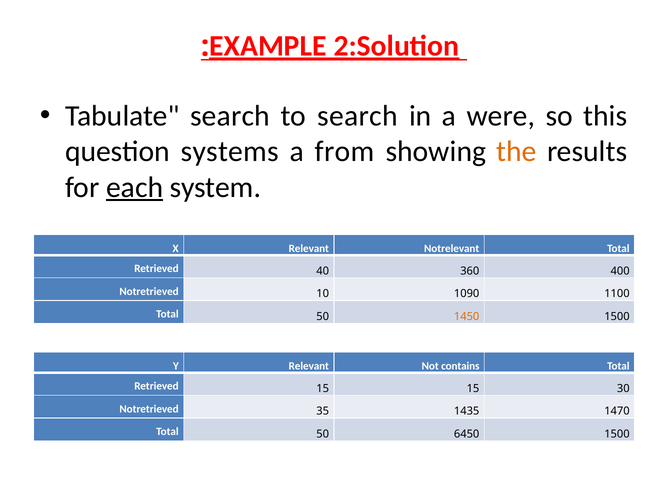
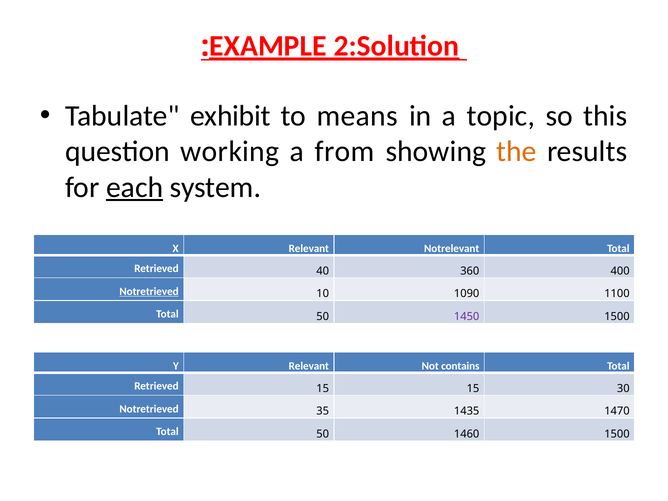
Tabulate search: search -> exhibit
to search: search -> means
were: were -> topic
systems: systems -> working
Notretrieved at (149, 292) underline: none -> present
1450 colour: orange -> purple
6450: 6450 -> 1460
